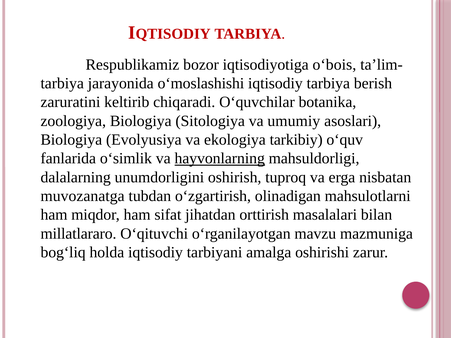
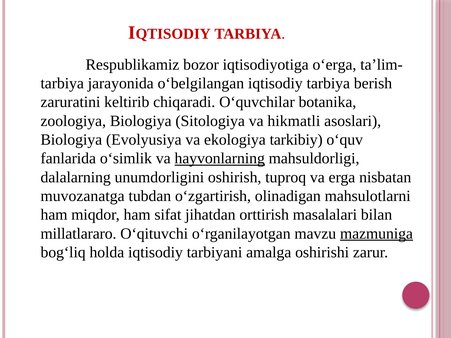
o‘bois: o‘bois -> o‘erga
o‘moslashishi: o‘moslashishi -> o‘belgilangan
umumiy: umumiy -> hikmatli
mazmuniga underline: none -> present
